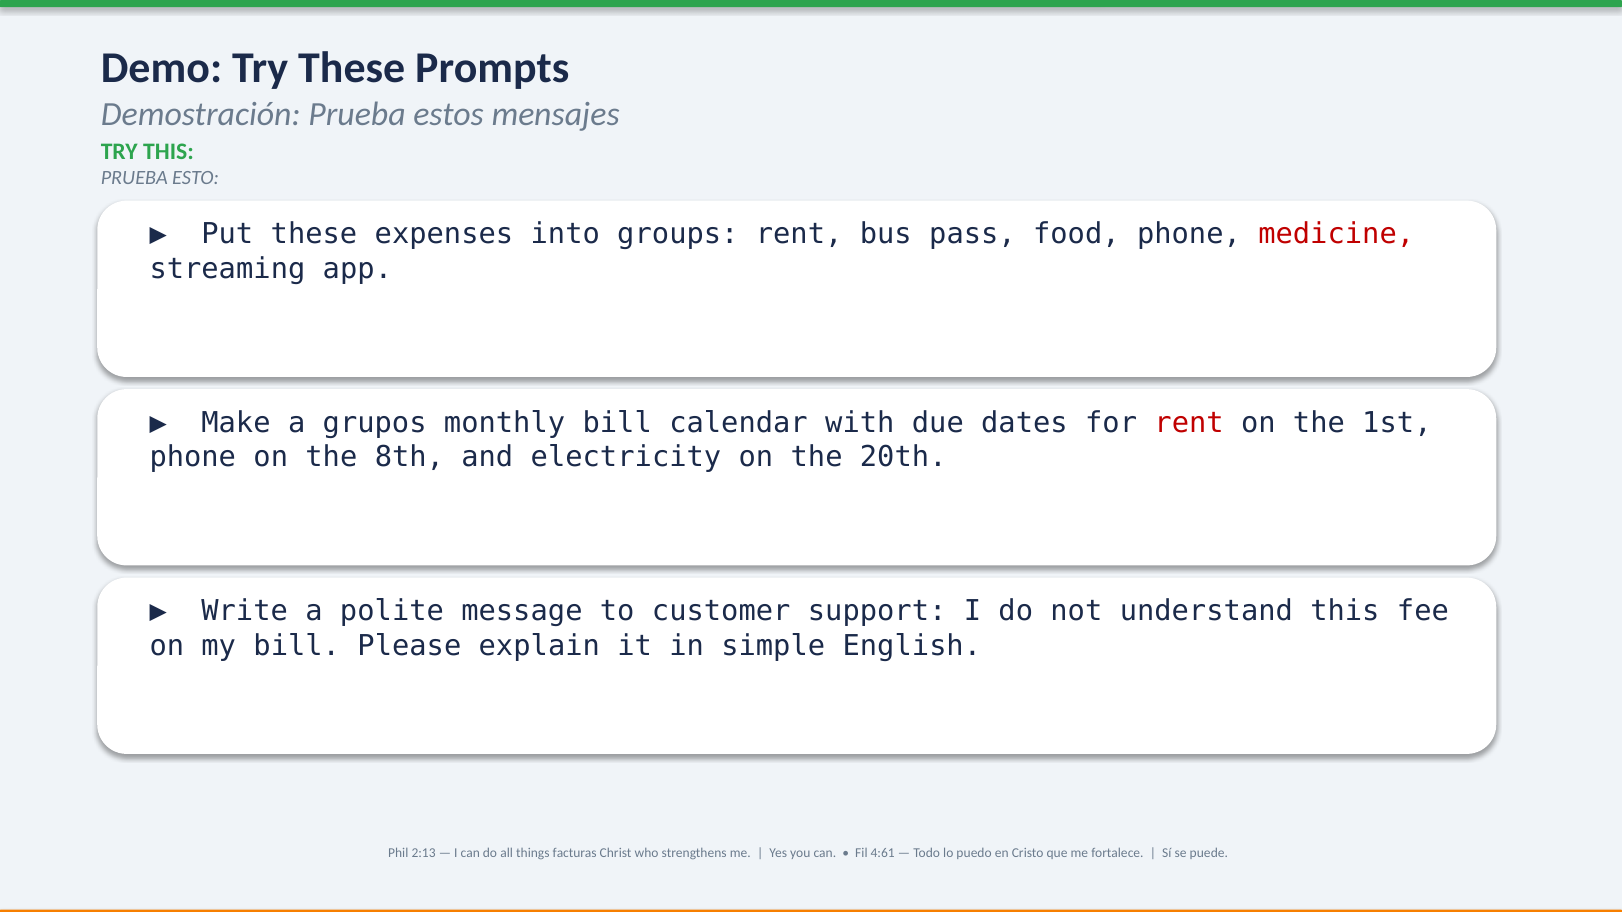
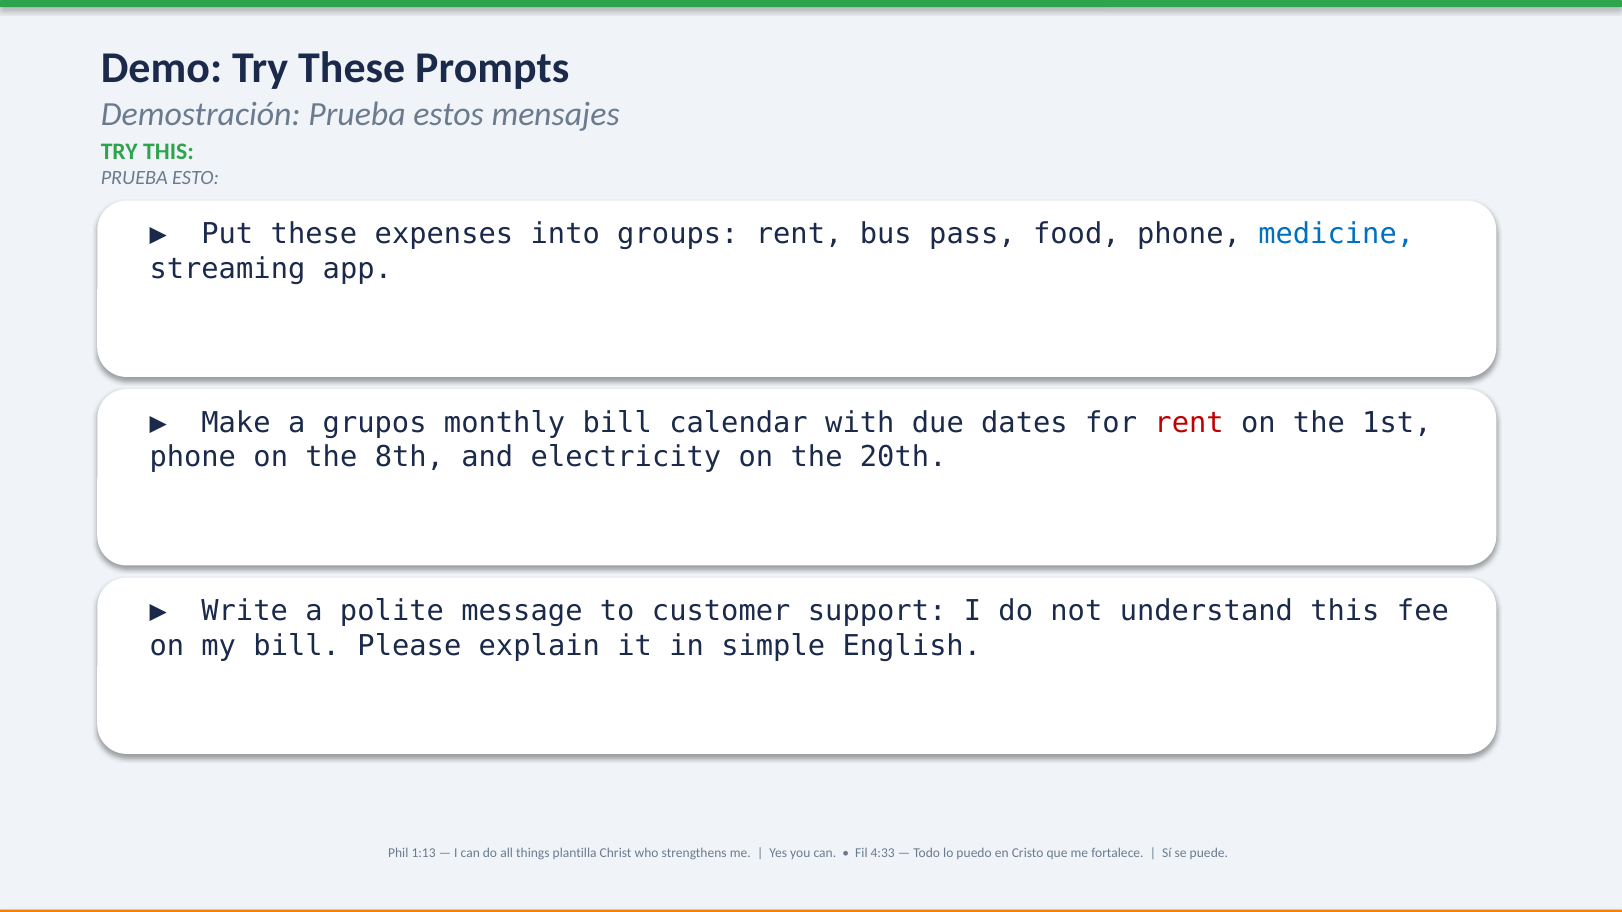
medicine colour: red -> blue
2:13: 2:13 -> 1:13
facturas: facturas -> plantilla
4:61: 4:61 -> 4:33
